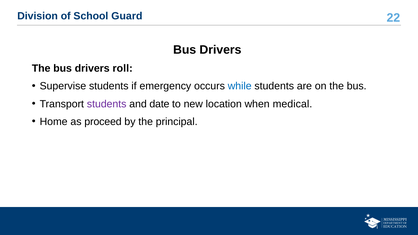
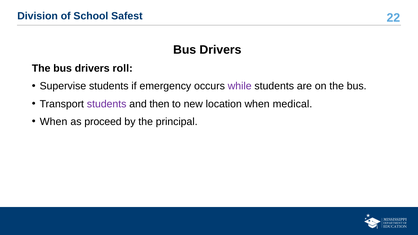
Guard: Guard -> Safest
while colour: blue -> purple
date: date -> then
Home at (54, 122): Home -> When
